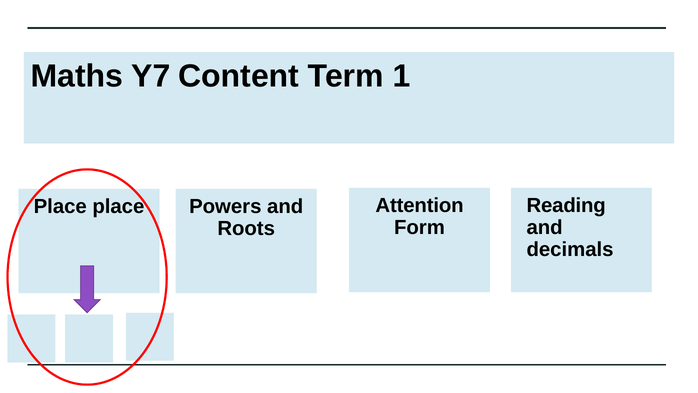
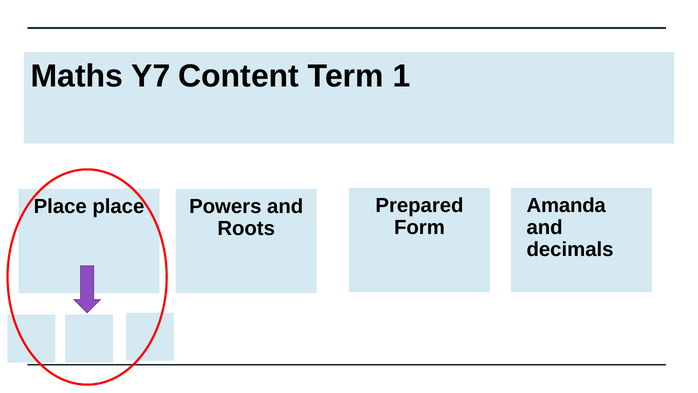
Attention: Attention -> Prepared
Reading: Reading -> Amanda
